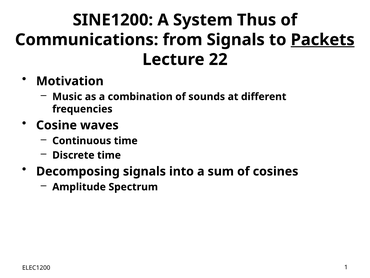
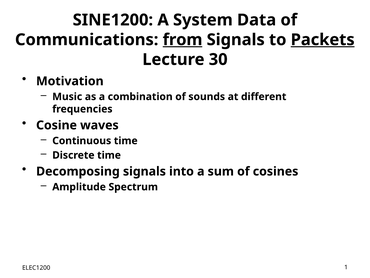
Thus: Thus -> Data
from underline: none -> present
22: 22 -> 30
